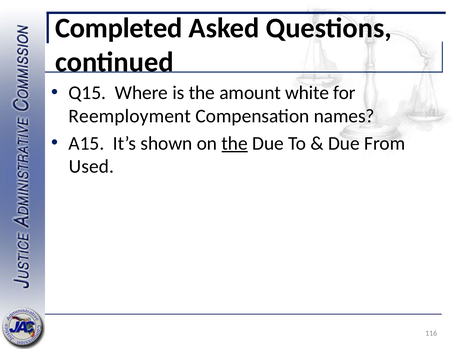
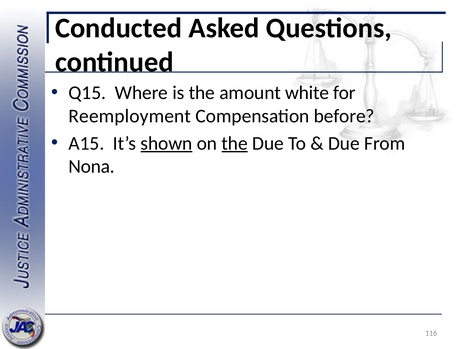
Completed: Completed -> Conducted
names: names -> before
shown underline: none -> present
Used: Used -> Nona
